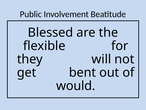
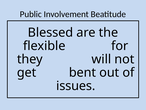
would: would -> issues
